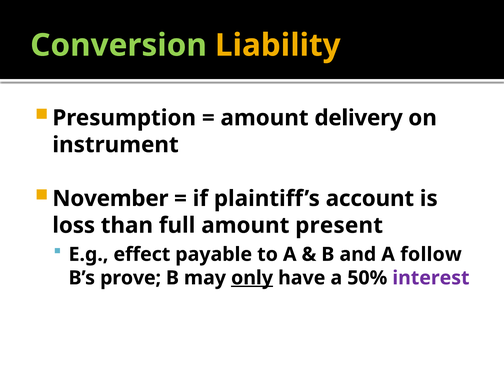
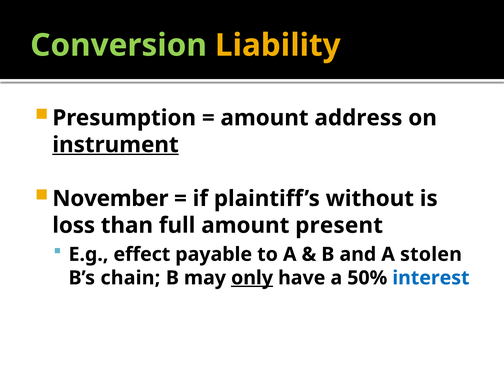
delivery: delivery -> address
instrument underline: none -> present
account: account -> without
follow: follow -> stolen
prove: prove -> chain
interest colour: purple -> blue
